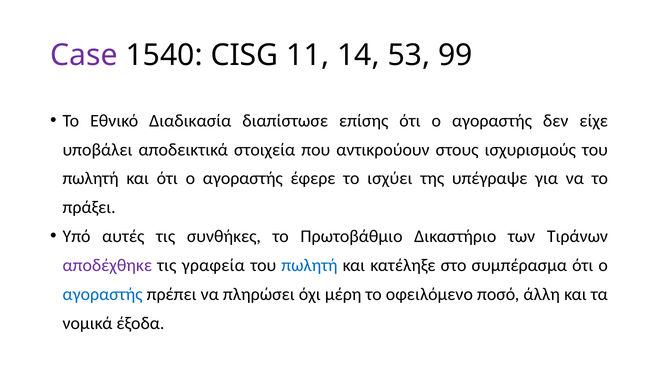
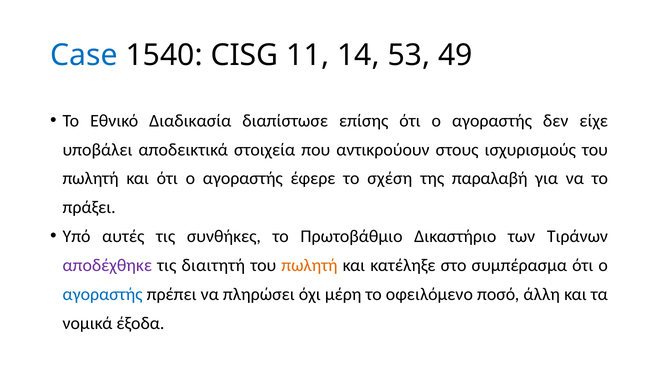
Case colour: purple -> blue
99: 99 -> 49
ισχύει: ισχύει -> σχέση
υπέγραψε: υπέγραψε -> παραλαβή
γραφεία: γραφεία -> διαιτητή
πωλητή at (309, 265) colour: blue -> orange
